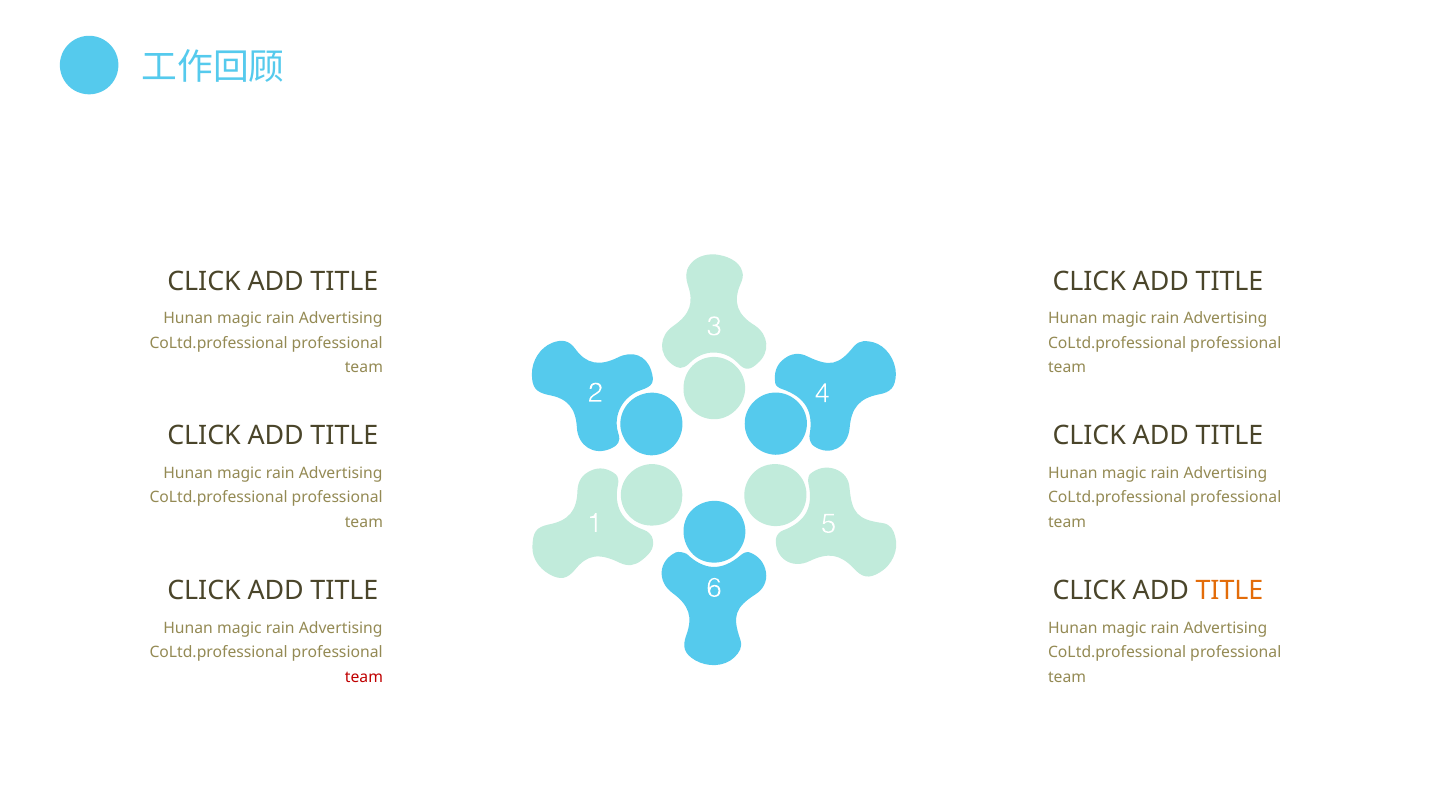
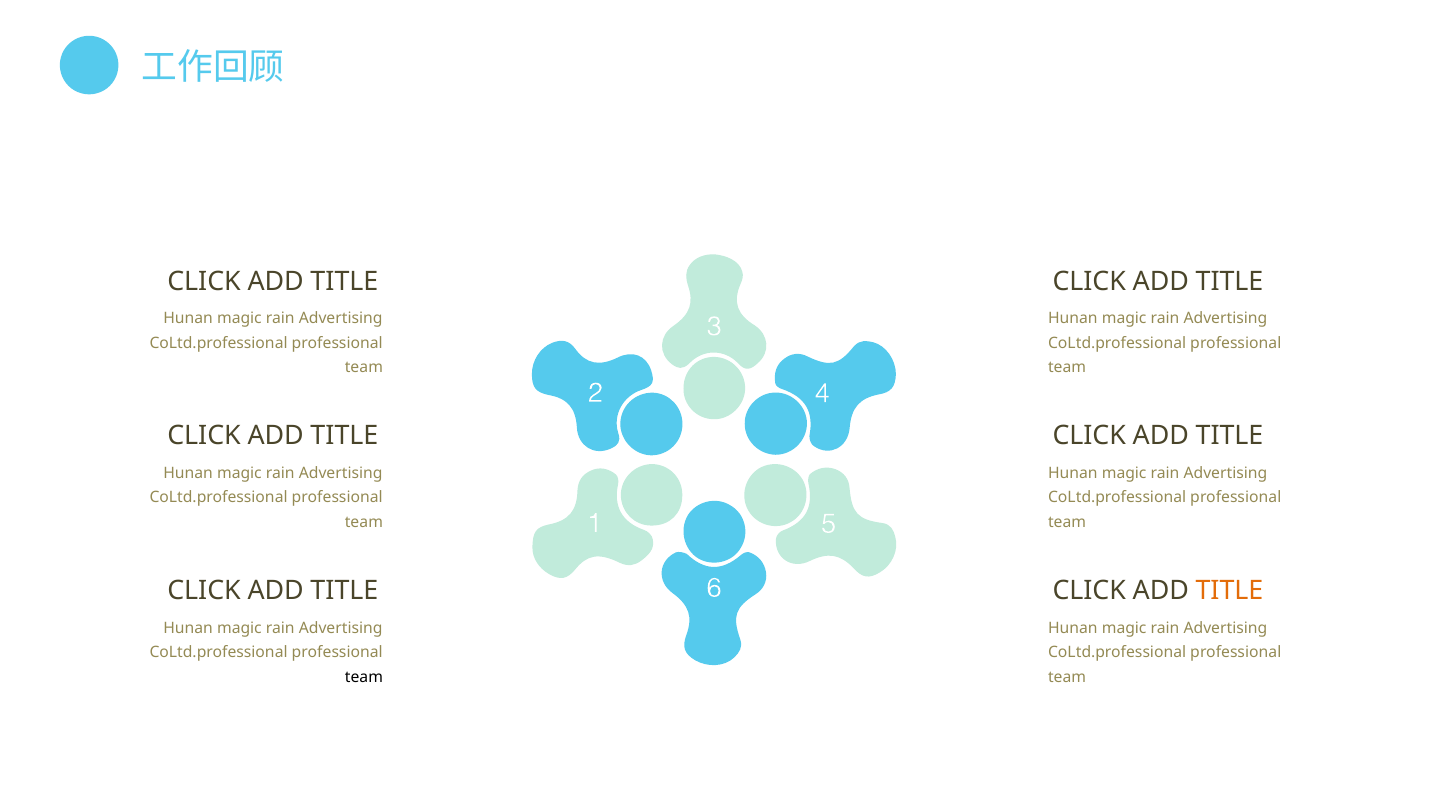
team at (364, 677) colour: red -> black
